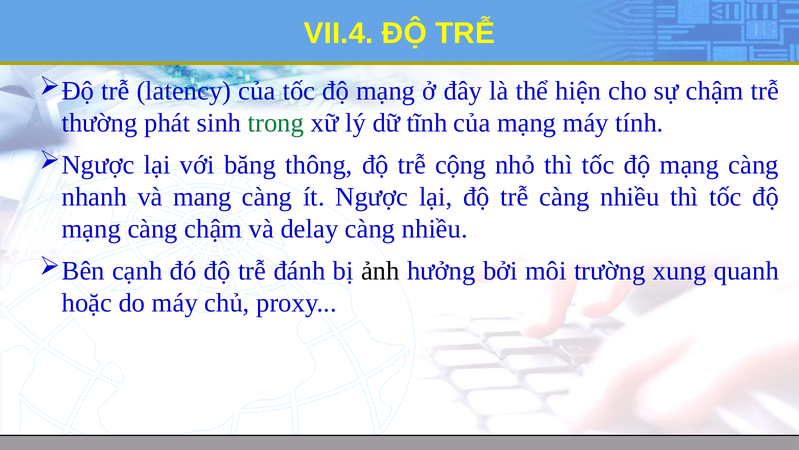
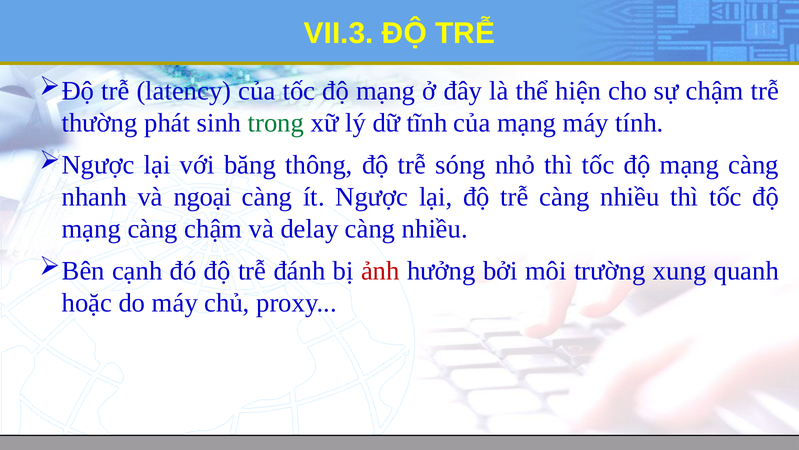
VII.4: VII.4 -> VII.3
cộng: cộng -> sóng
mang: mang -> ngoại
ảnh colour: black -> red
